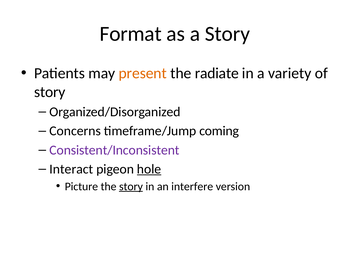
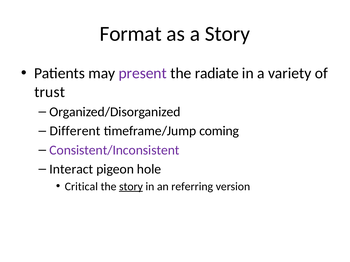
present colour: orange -> purple
story at (50, 92): story -> trust
Concerns: Concerns -> Different
hole underline: present -> none
Picture: Picture -> Critical
interfere: interfere -> referring
